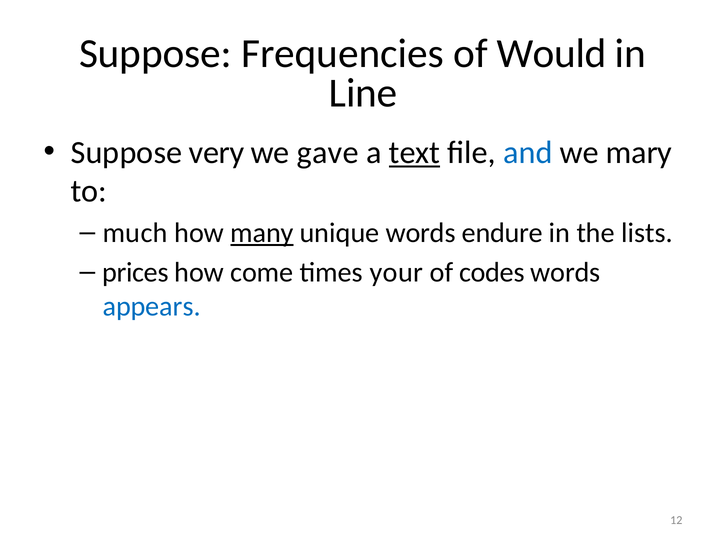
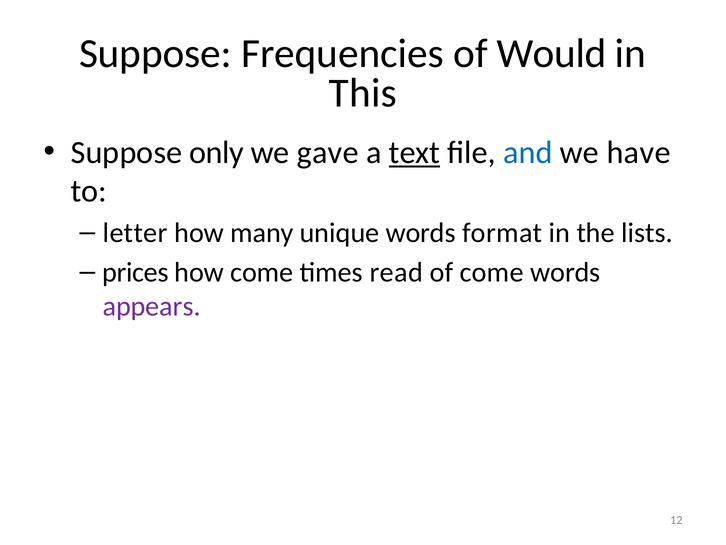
Line: Line -> This
very: very -> only
mary: mary -> have
much: much -> letter
many underline: present -> none
endure: endure -> format
your: your -> read
of codes: codes -> come
appears colour: blue -> purple
